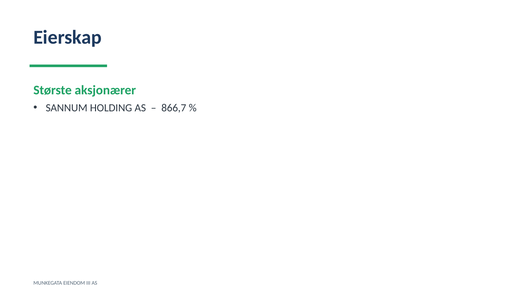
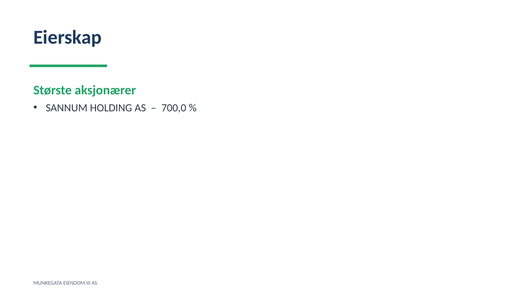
866,7: 866,7 -> 700,0
